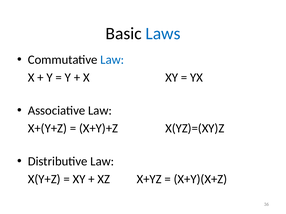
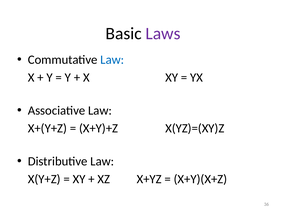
Laws colour: blue -> purple
